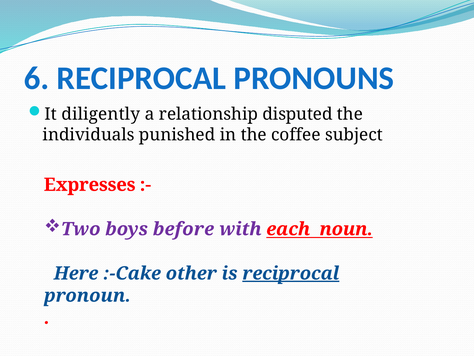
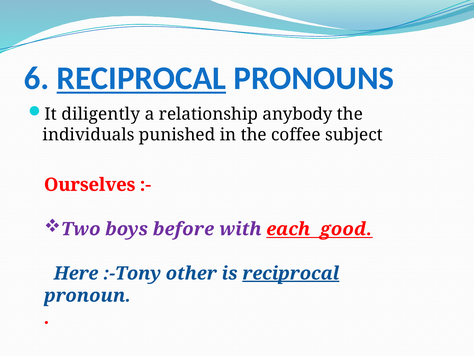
RECIPROCAL at (141, 78) underline: none -> present
disputed: disputed -> anybody
Expresses: Expresses -> Ourselves
noun: noun -> good
:-Cake: :-Cake -> :-Tony
